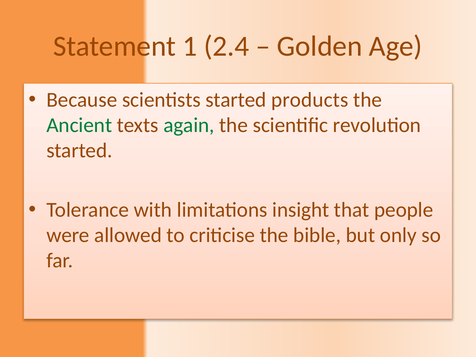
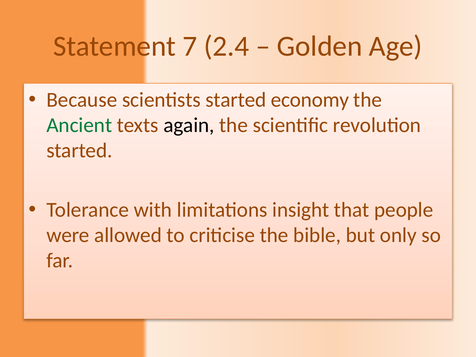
1: 1 -> 7
products: products -> economy
again colour: green -> black
